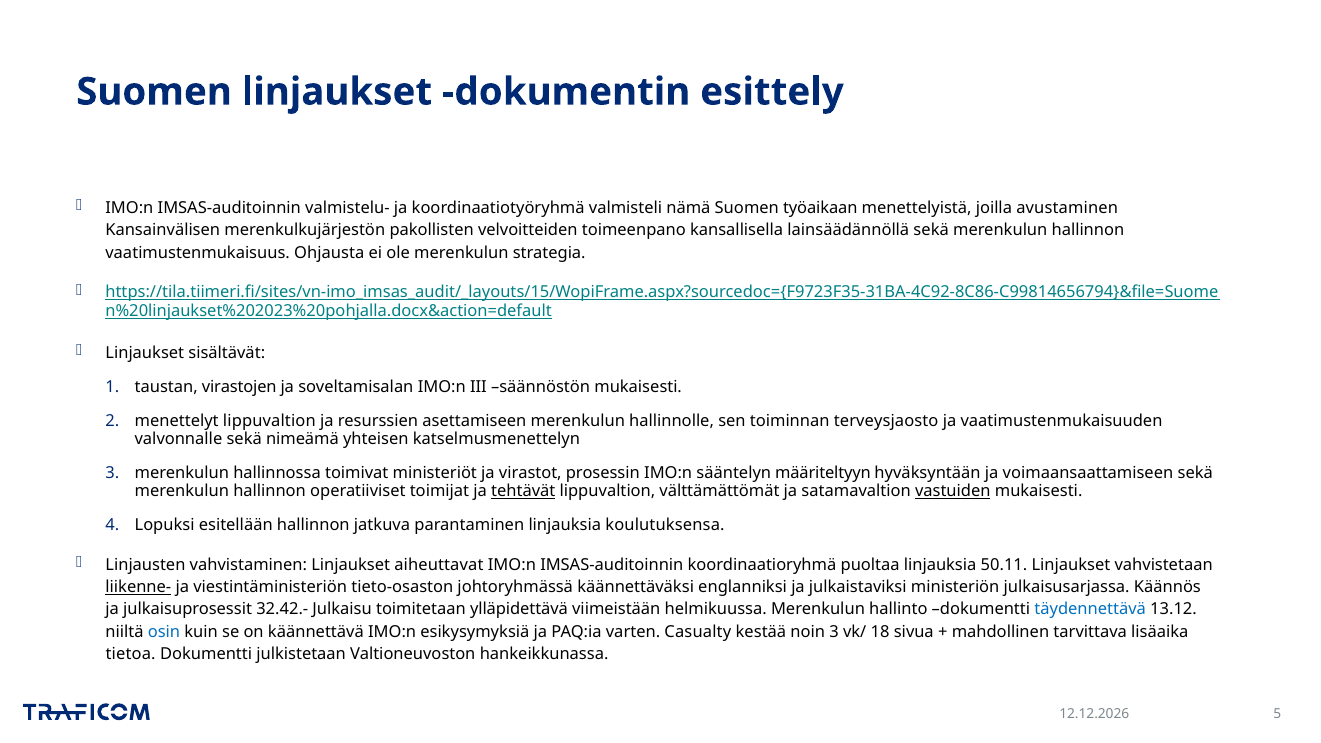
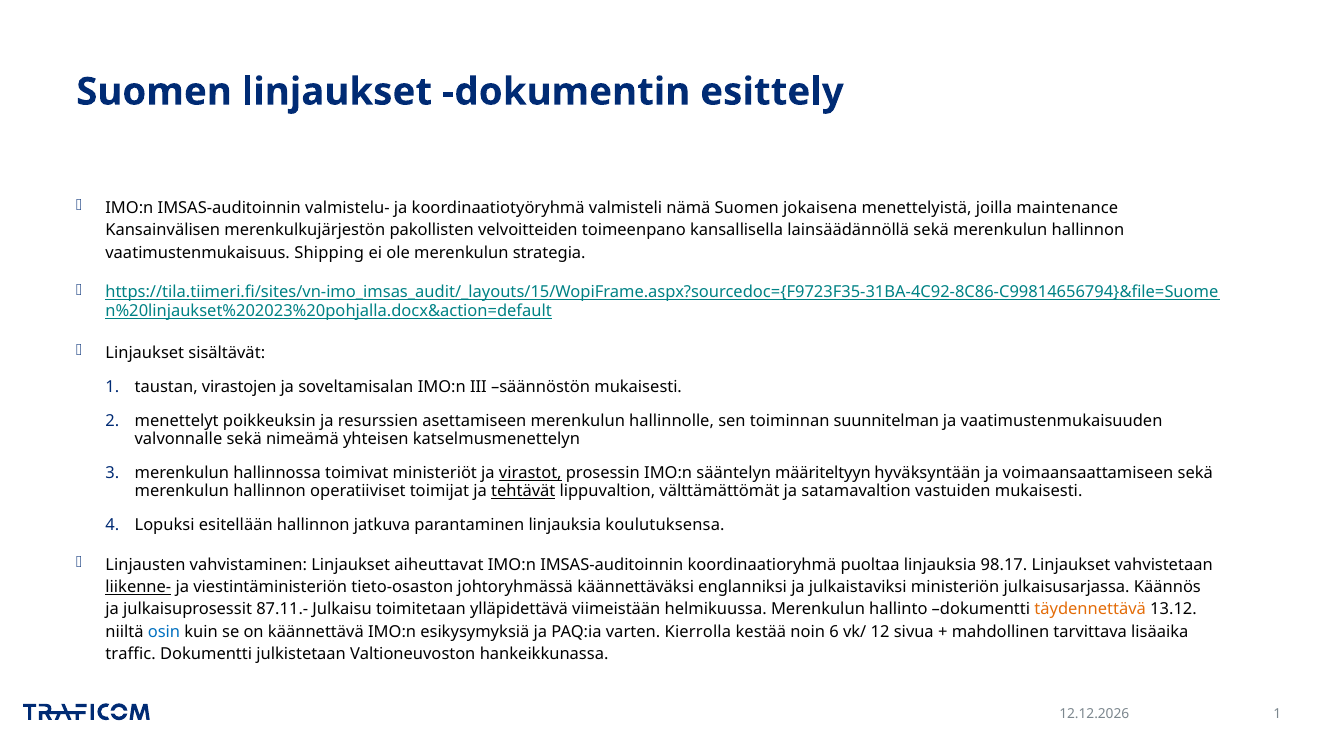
työaikaan: työaikaan -> jokaisena
avustaminen: avustaminen -> maintenance
Ohjausta: Ohjausta -> Shipping
menettelyt lippuvaltion: lippuvaltion -> poikkeuksin
terveysjaosto: terveysjaosto -> suunnitelman
virastot underline: none -> present
vastuiden underline: present -> none
50.11: 50.11 -> 98.17
32.42.-: 32.42.- -> 87.11.-
täydennettävä colour: blue -> orange
Casualty: Casualty -> Kierrolla
noin 3: 3 -> 6
18: 18 -> 12
tietoa: tietoa -> traffic
5 at (1277, 714): 5 -> 1
